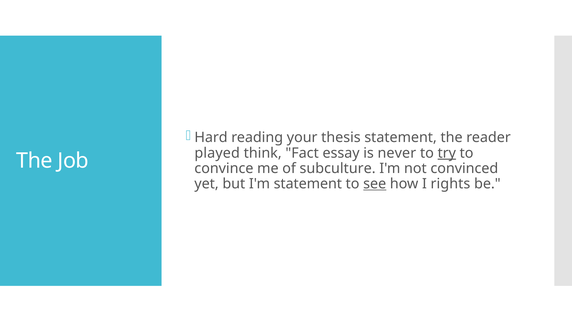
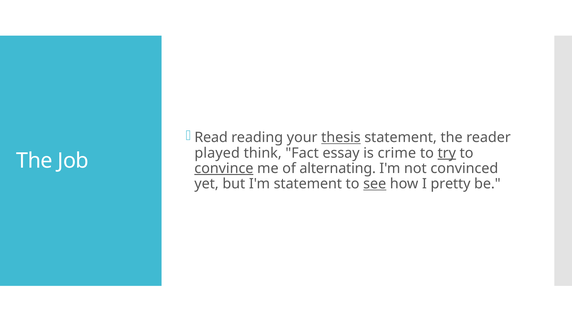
Hard: Hard -> Read
thesis underline: none -> present
never: never -> crime
convince underline: none -> present
subculture: subculture -> alternating
rights: rights -> pretty
